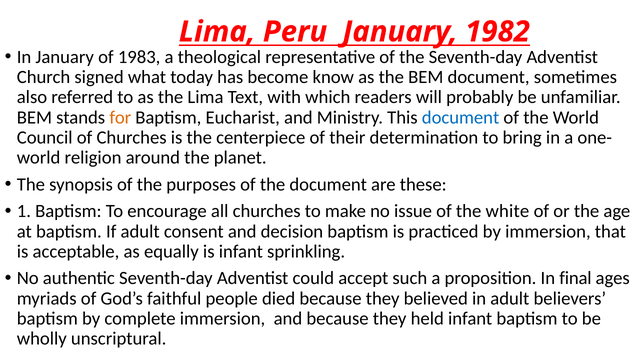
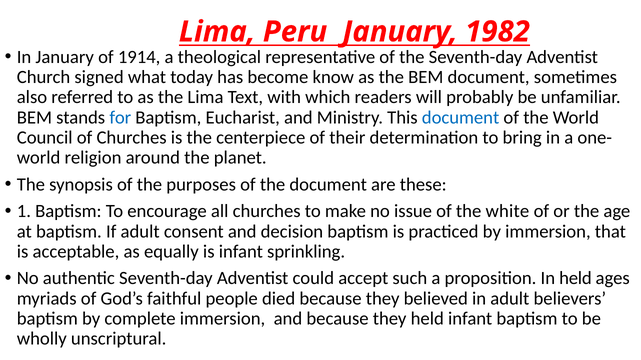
1983: 1983 -> 1914
for colour: orange -> blue
In final: final -> held
